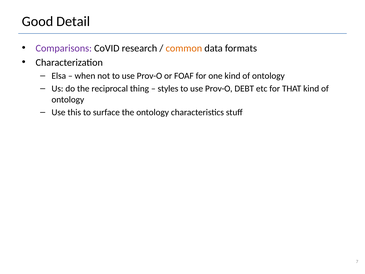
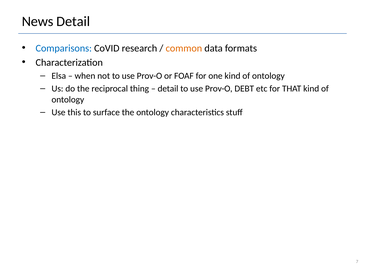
Good: Good -> News
Comparisons colour: purple -> blue
styles at (168, 88): styles -> detail
